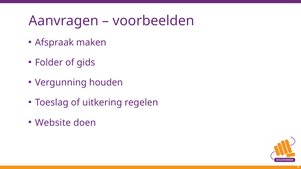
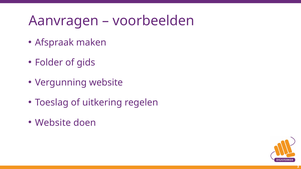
Vergunning houden: houden -> website
